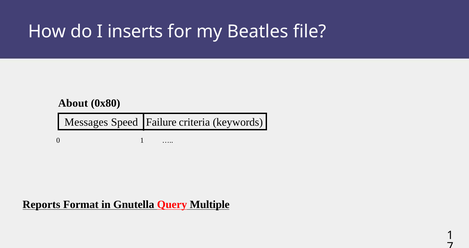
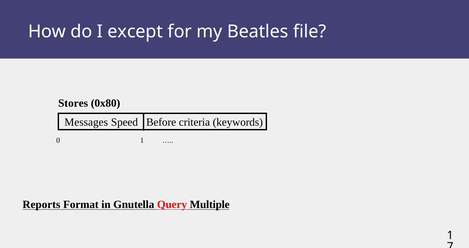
inserts: inserts -> except
About: About -> Stores
Failure: Failure -> Before
